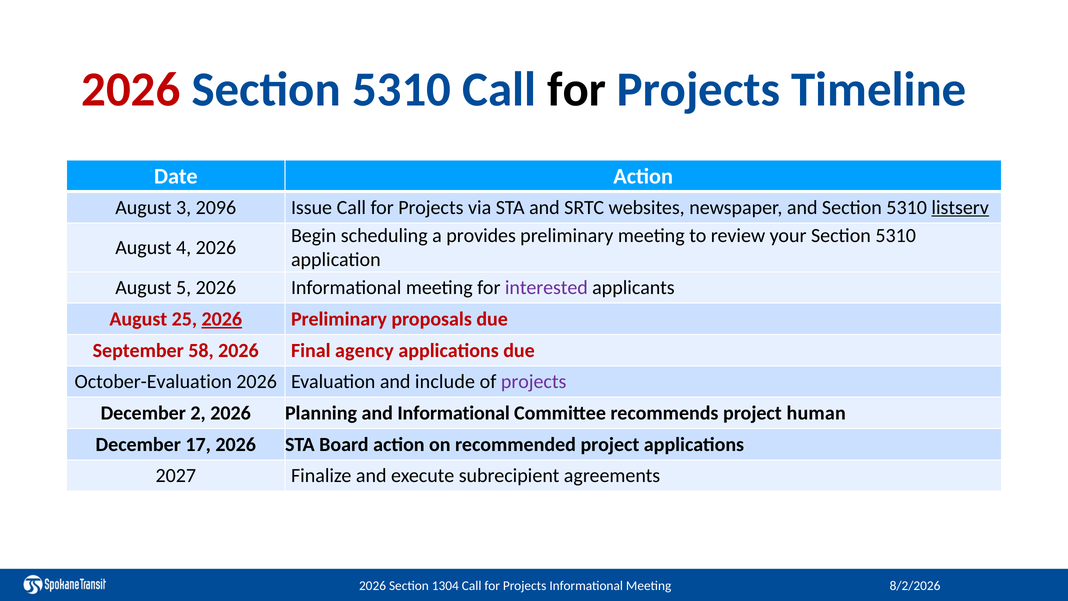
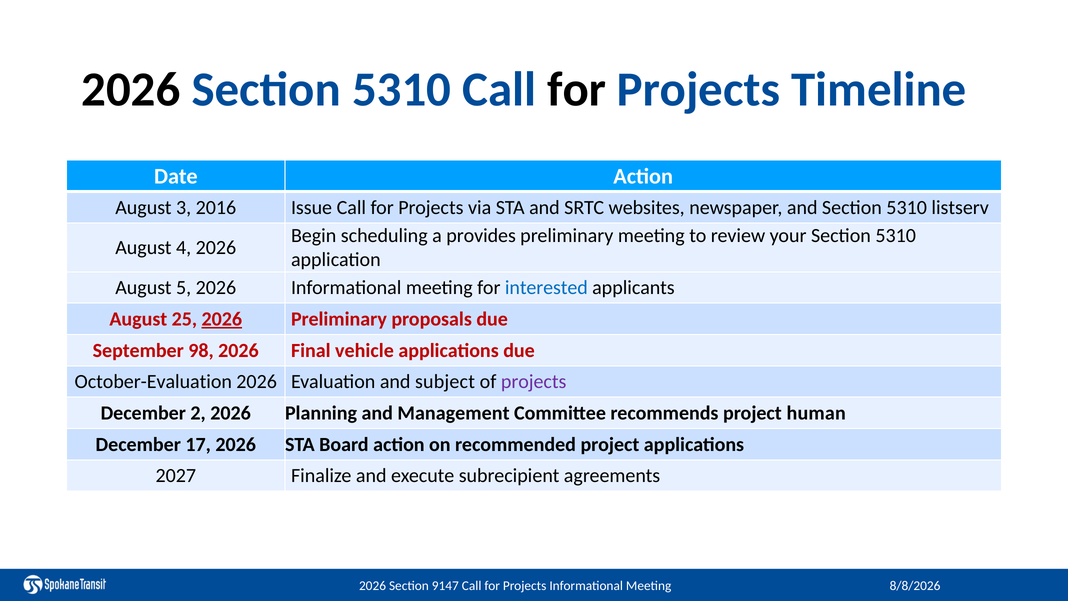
2026 at (131, 90) colour: red -> black
2096: 2096 -> 2016
listserv underline: present -> none
interested colour: purple -> blue
58: 58 -> 98
agency: agency -> vehicle
include: include -> subject
and Informational: Informational -> Management
1304: 1304 -> 9147
8/2/2026: 8/2/2026 -> 8/8/2026
